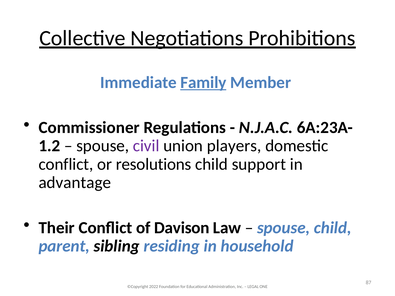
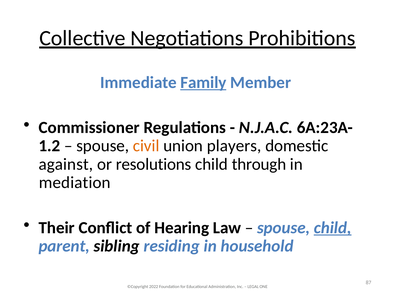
civil colour: purple -> orange
conflict at (66, 164): conflict -> against
support: support -> through
advantage: advantage -> mediation
Davison: Davison -> Hearing
child at (333, 228) underline: none -> present
